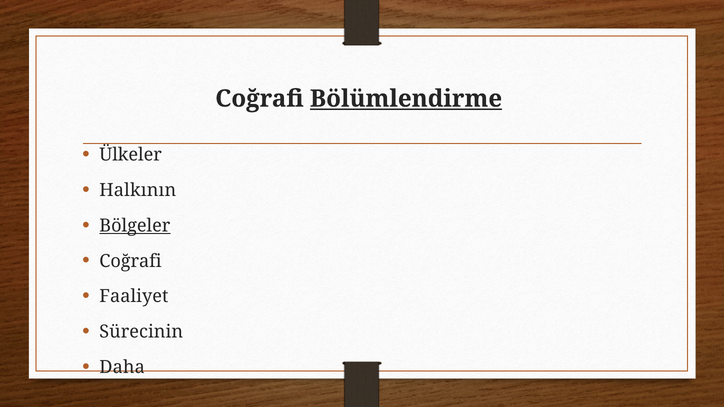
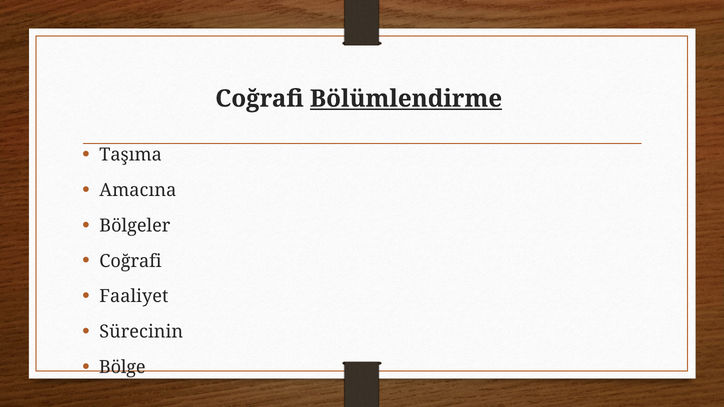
Ülkeler: Ülkeler -> Taşıma
Halkının: Halkının -> Amacına
Bölgeler underline: present -> none
Daha: Daha -> Bölge
